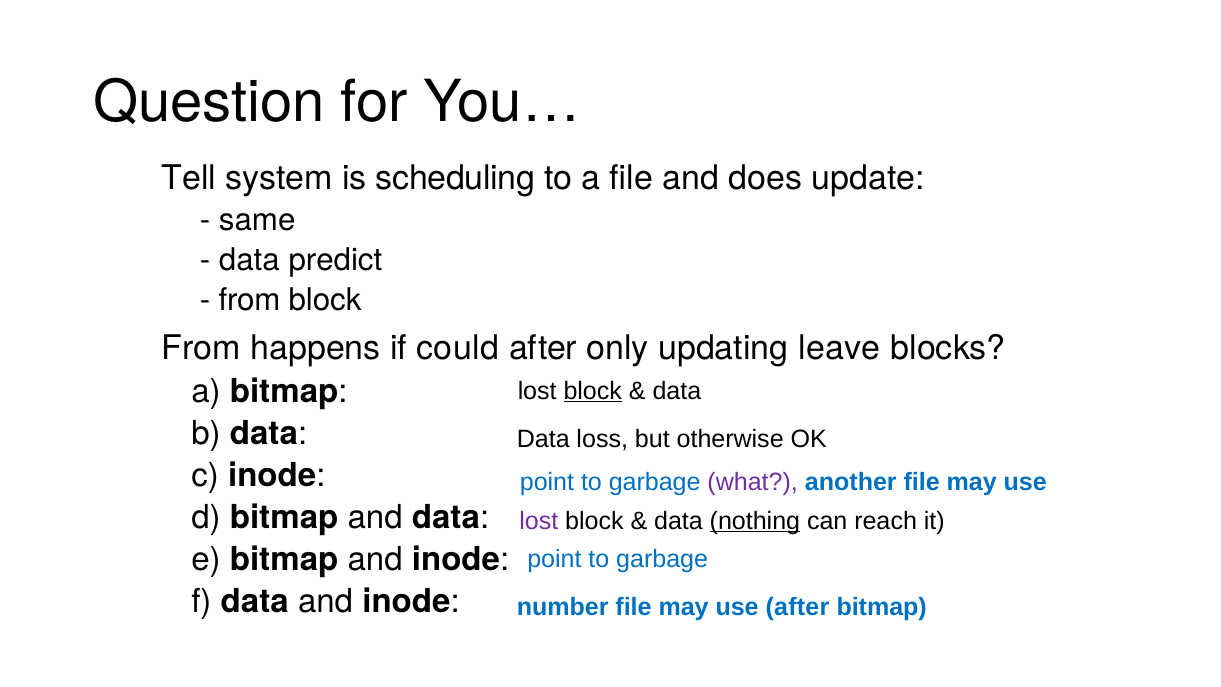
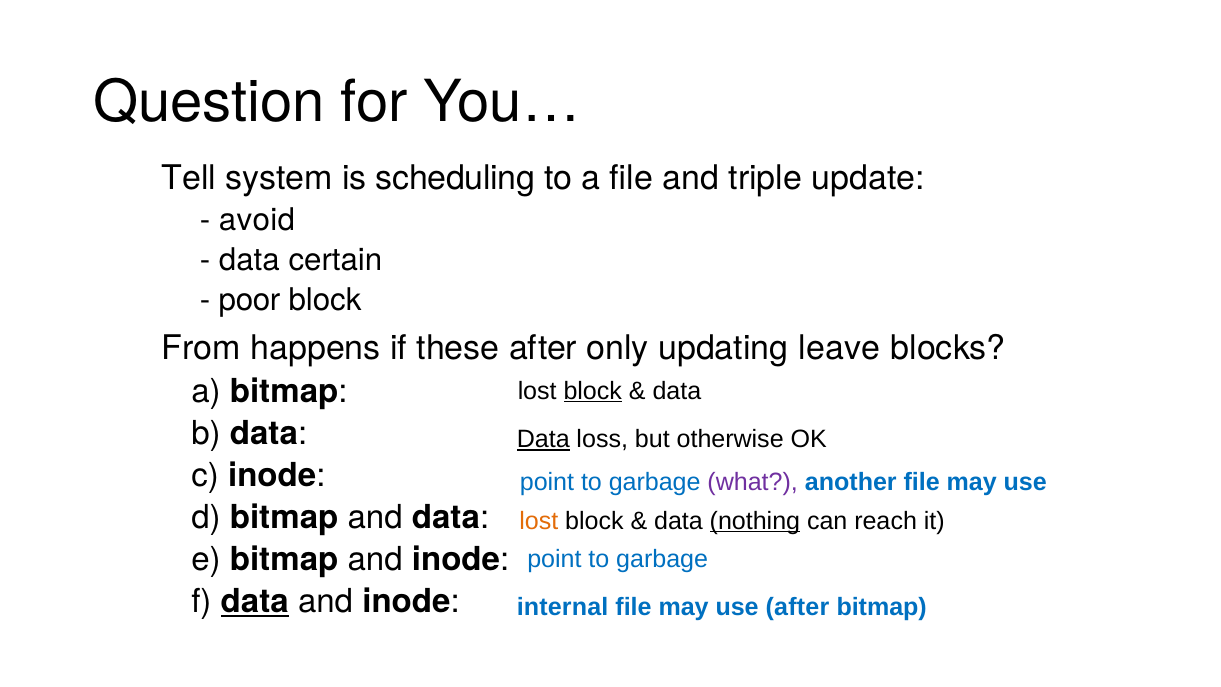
does: does -> triple
same: same -> avoid
predict: predict -> certain
from at (250, 300): from -> poor
could: could -> these
Data at (543, 439) underline: none -> present
lost at (539, 521) colour: purple -> orange
data at (255, 602) underline: none -> present
number: number -> internal
